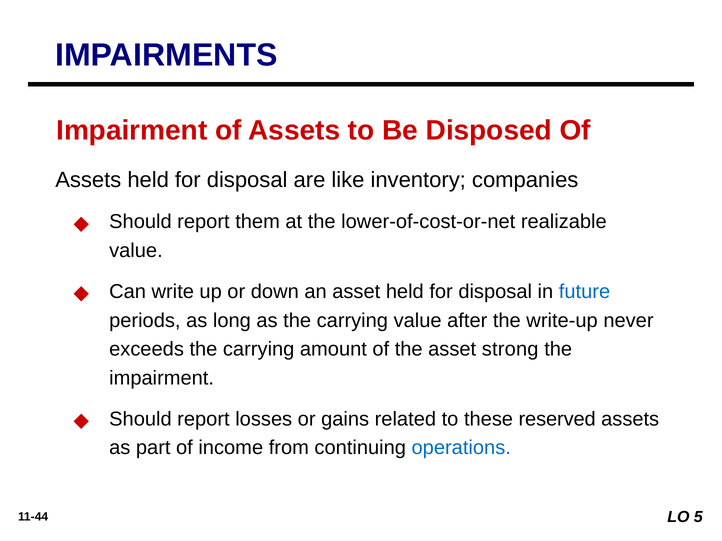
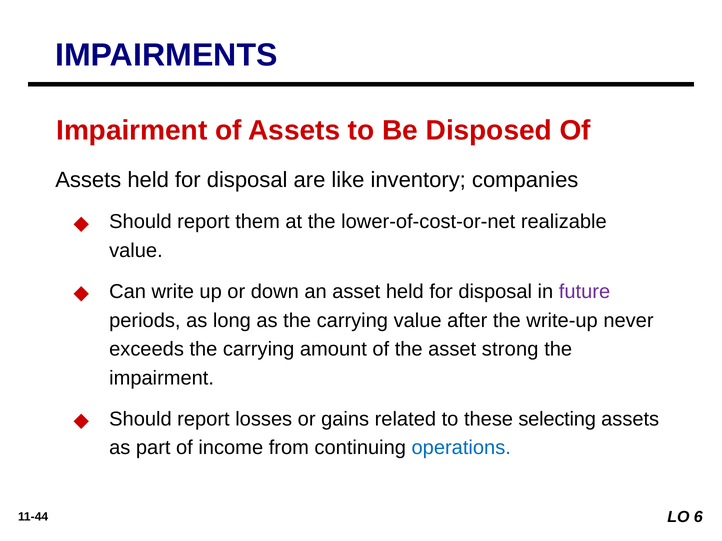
future colour: blue -> purple
reserved: reserved -> selecting
5: 5 -> 6
